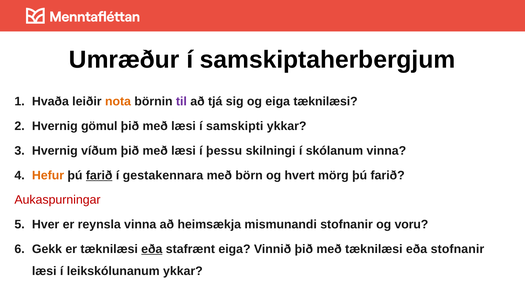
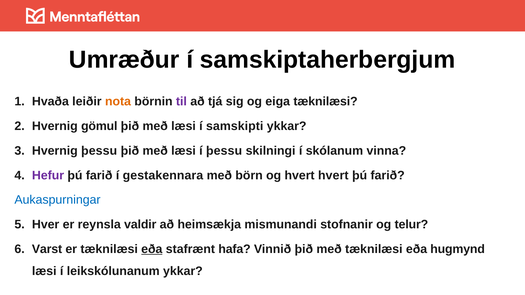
Hvernig víðum: víðum -> þessu
Hefur colour: orange -> purple
farið at (99, 175) underline: present -> none
hvert mörg: mörg -> hvert
Aukaspurningar colour: red -> blue
reynsla vinna: vinna -> valdir
voru: voru -> telur
Gekk: Gekk -> Varst
stafrænt eiga: eiga -> hafa
eða stofnanir: stofnanir -> hugmynd
